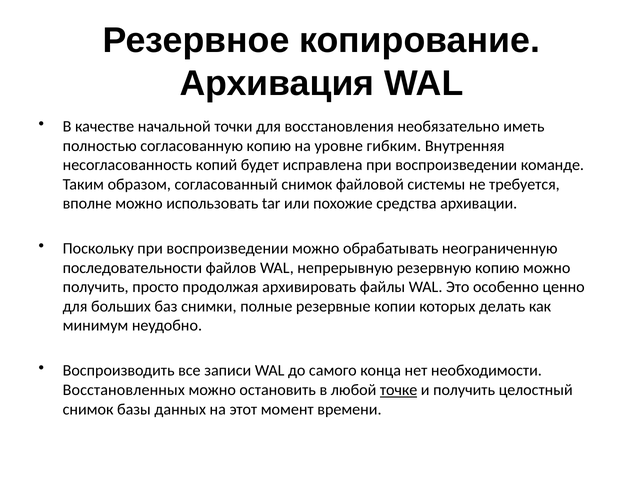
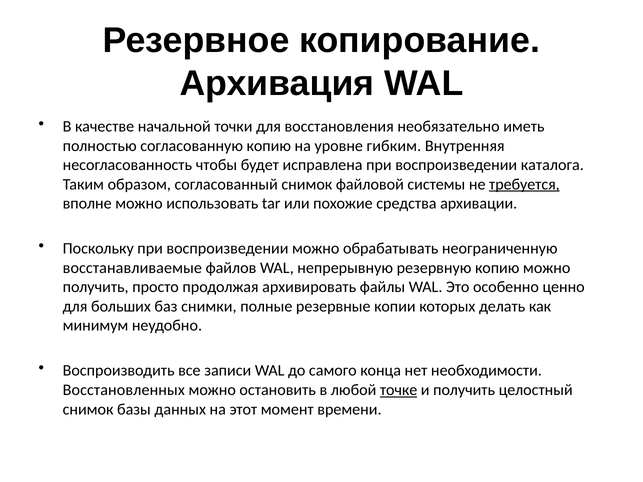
копий: копий -> чтобы
команде: команде -> каталога
требуется underline: none -> present
последовательности: последовательности -> восстанавливаемые
